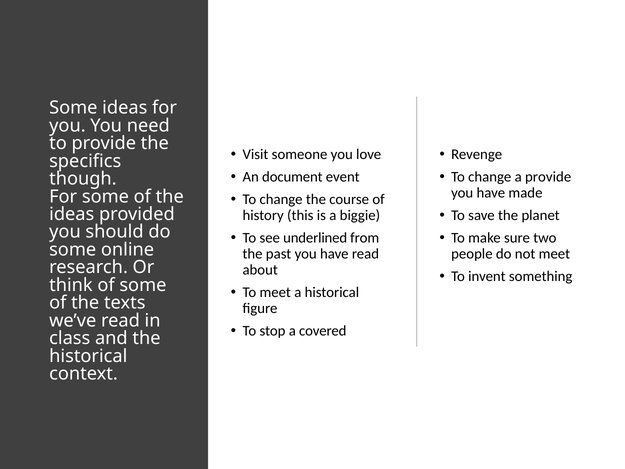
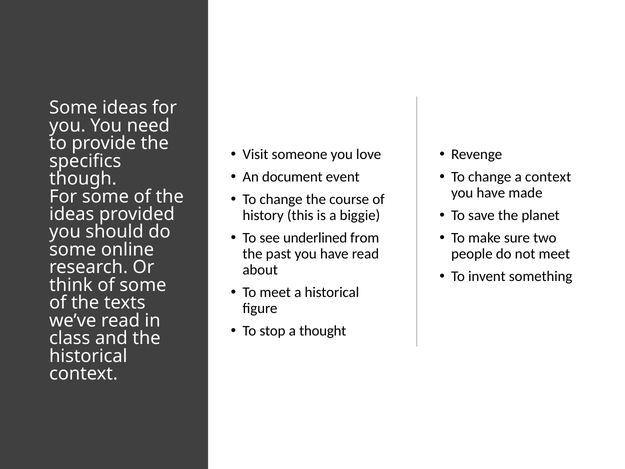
a provide: provide -> context
covered: covered -> thought
